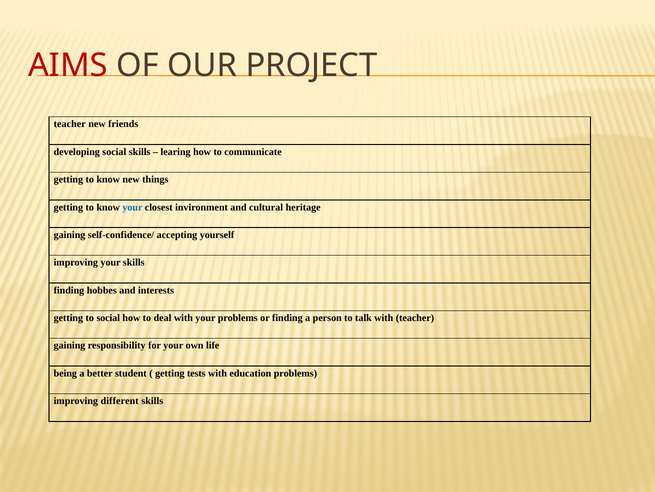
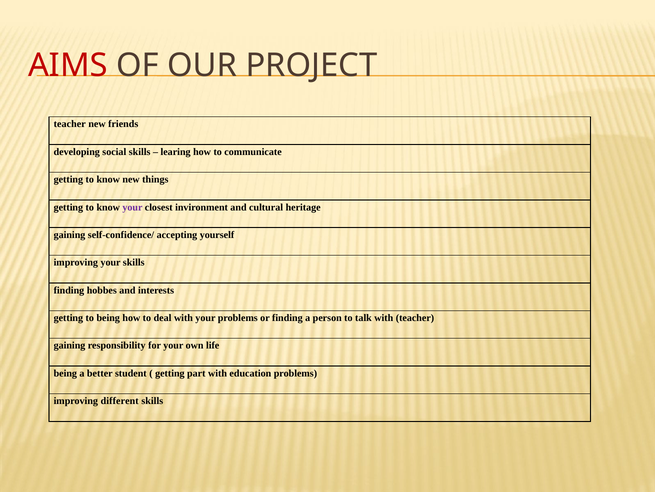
your at (132, 207) colour: blue -> purple
to social: social -> being
tests: tests -> part
